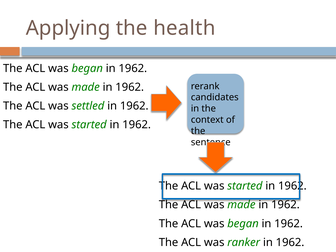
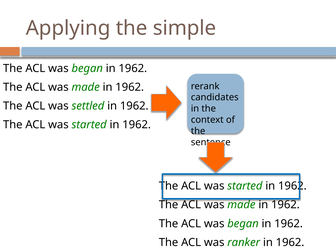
health: health -> simple
